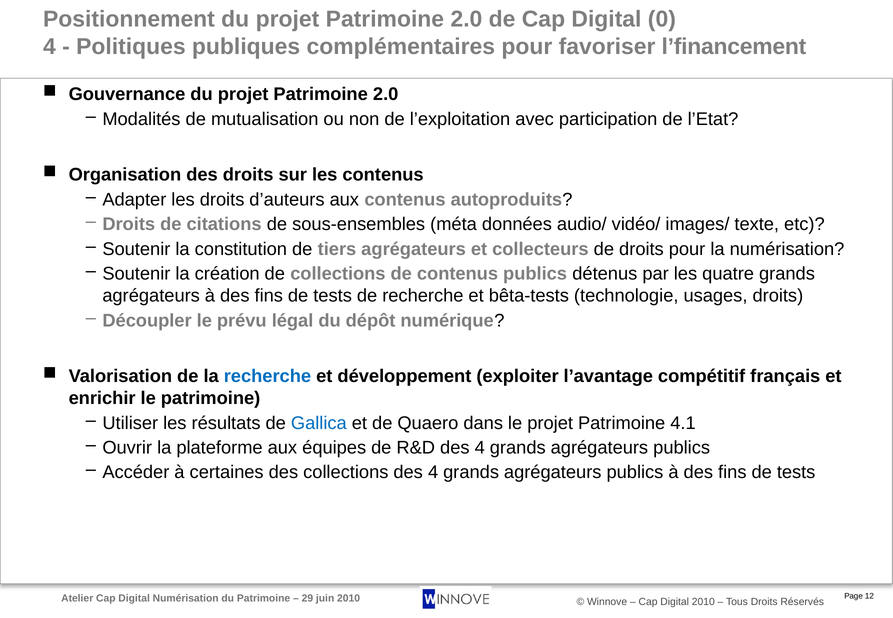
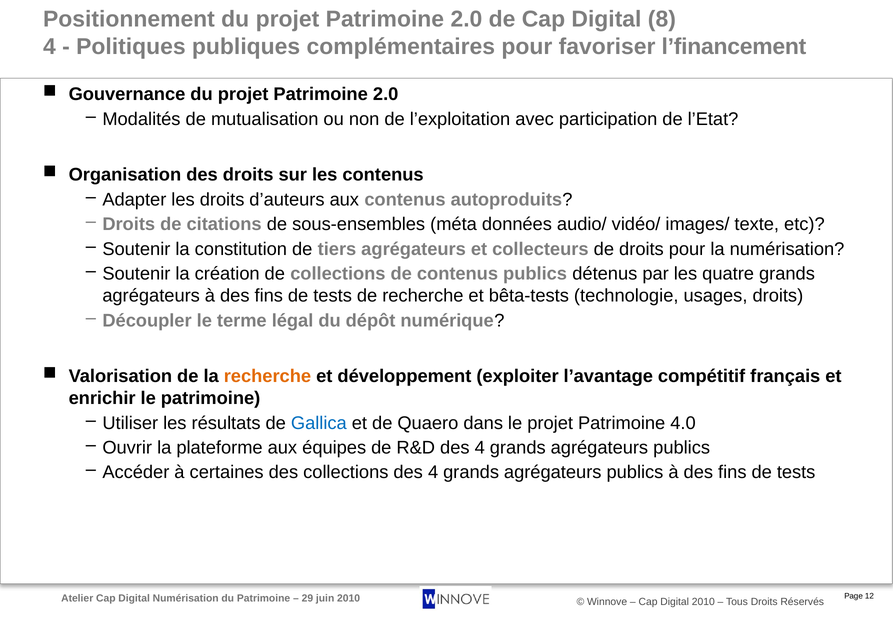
0: 0 -> 8
prévu: prévu -> terme
recherche at (267, 376) colour: blue -> orange
4.1: 4.1 -> 4.0
